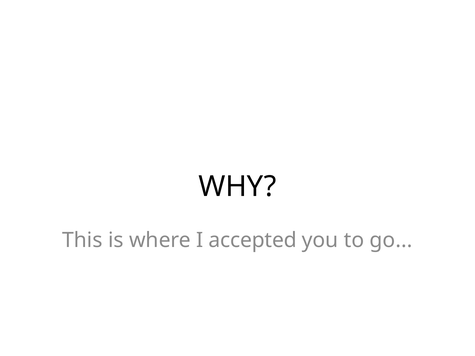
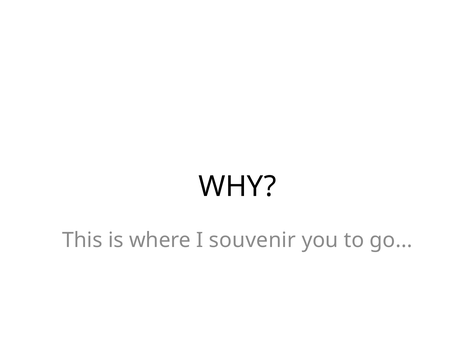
accepted: accepted -> souvenir
